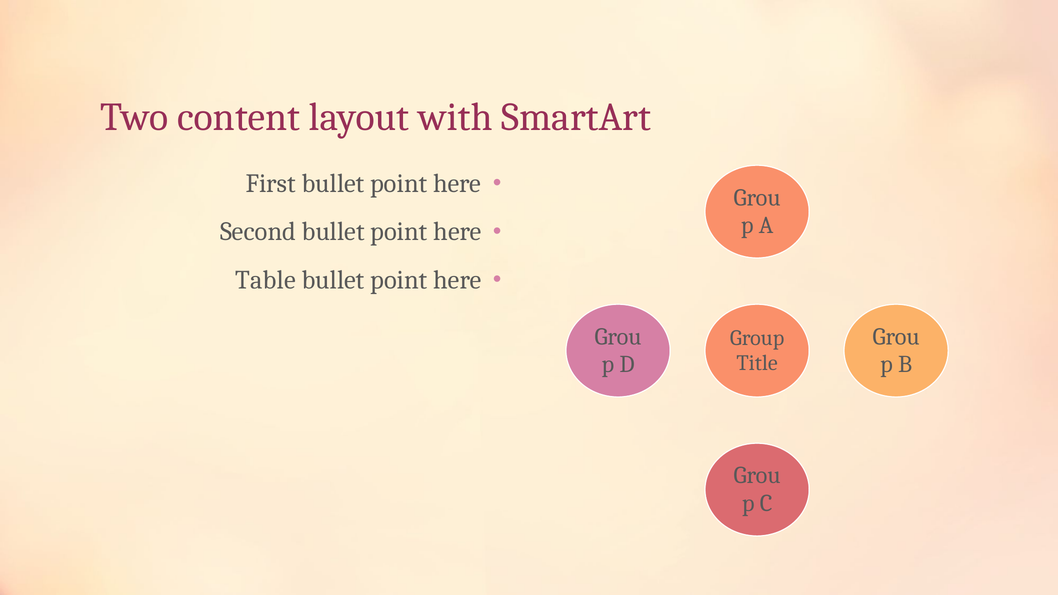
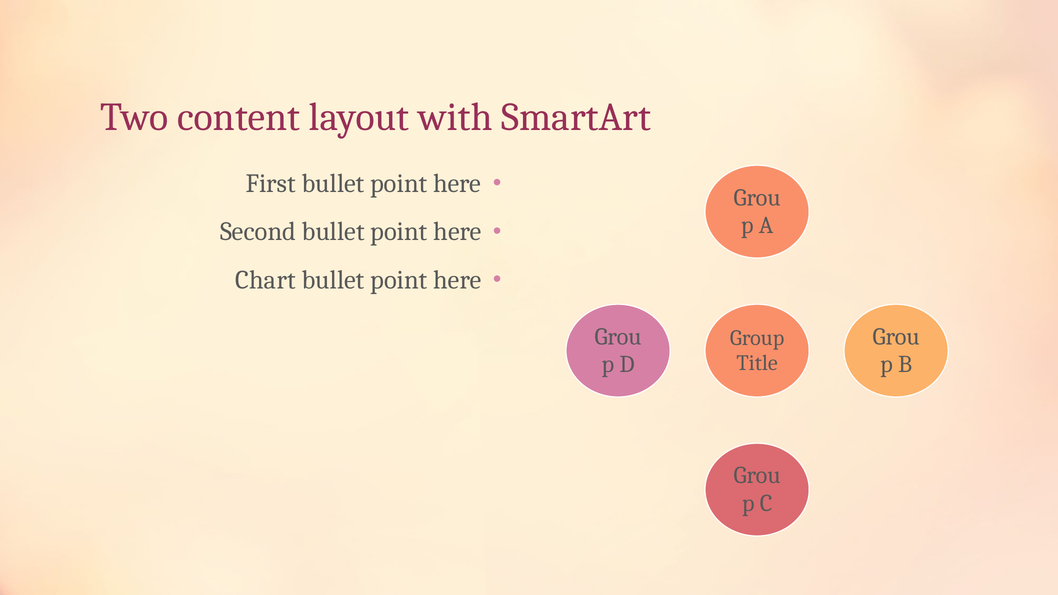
Table: Table -> Chart
